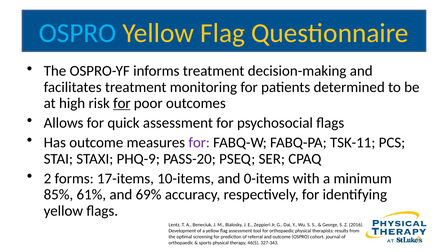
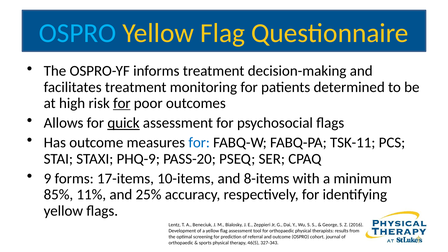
quick underline: none -> present
for at (199, 143) colour: purple -> blue
2: 2 -> 9
0-items: 0-items -> 8-items
61%: 61% -> 11%
69%: 69% -> 25%
